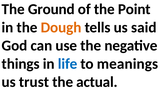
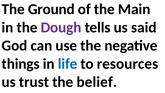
Point: Point -> Main
Dough colour: orange -> purple
meanings: meanings -> resources
actual: actual -> belief
